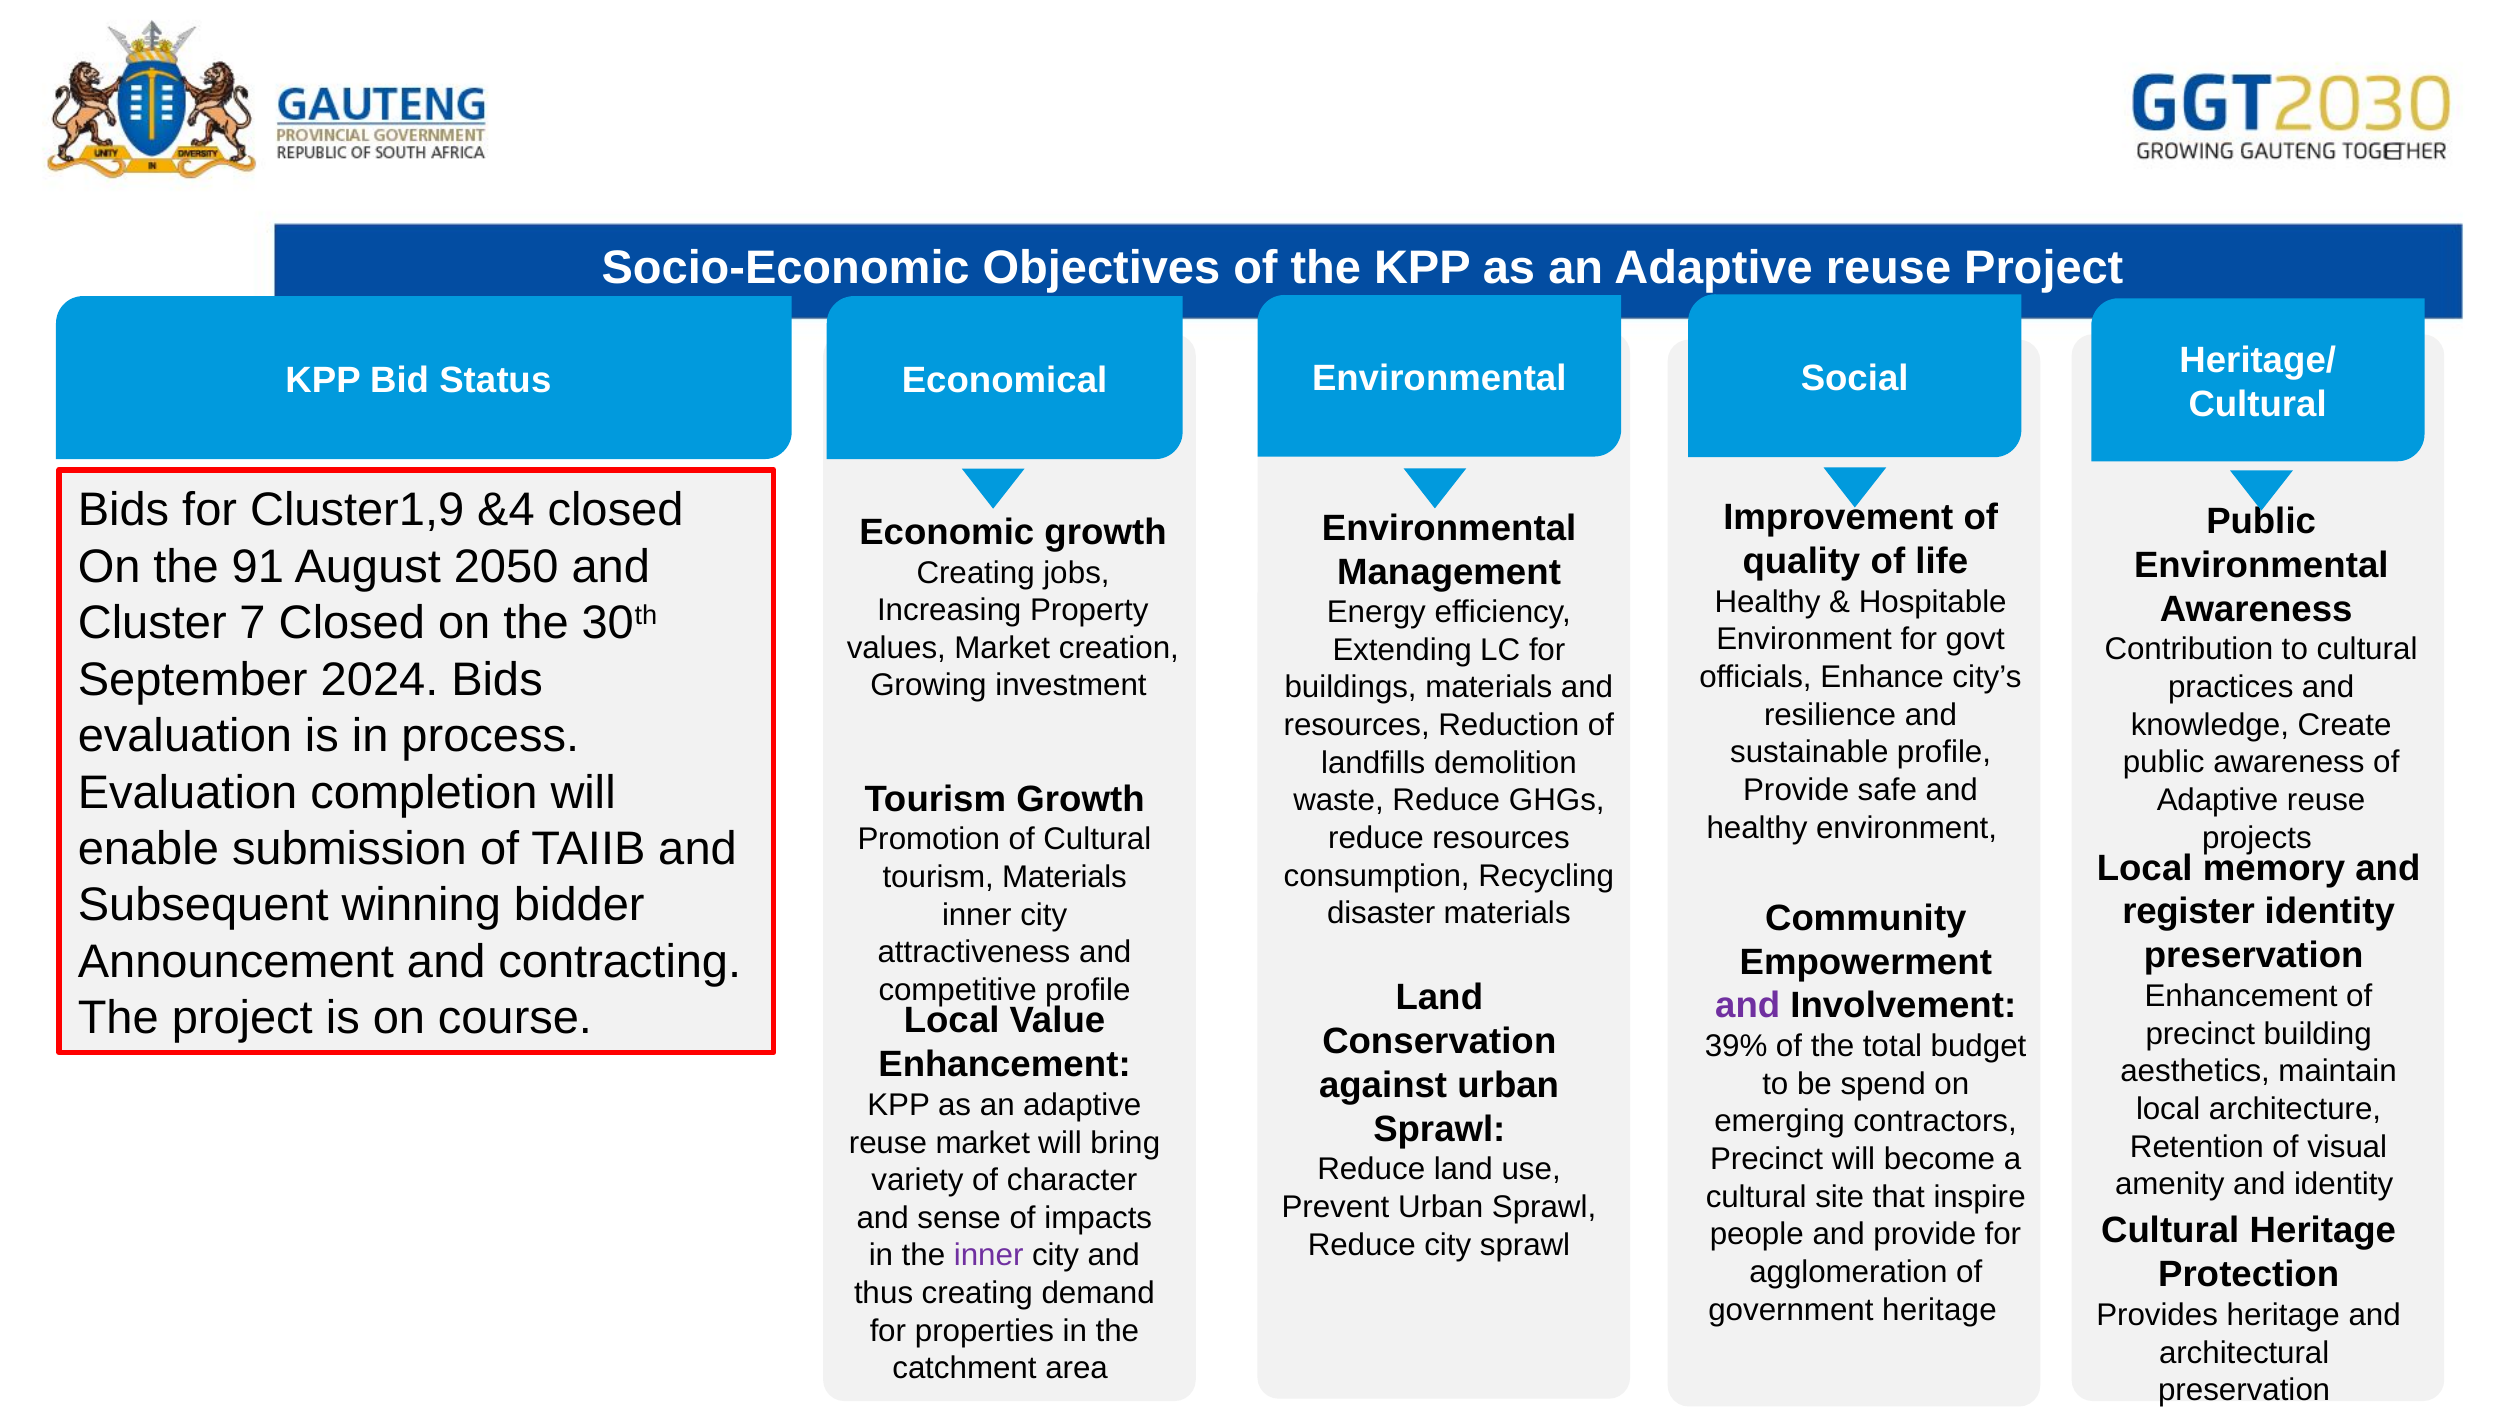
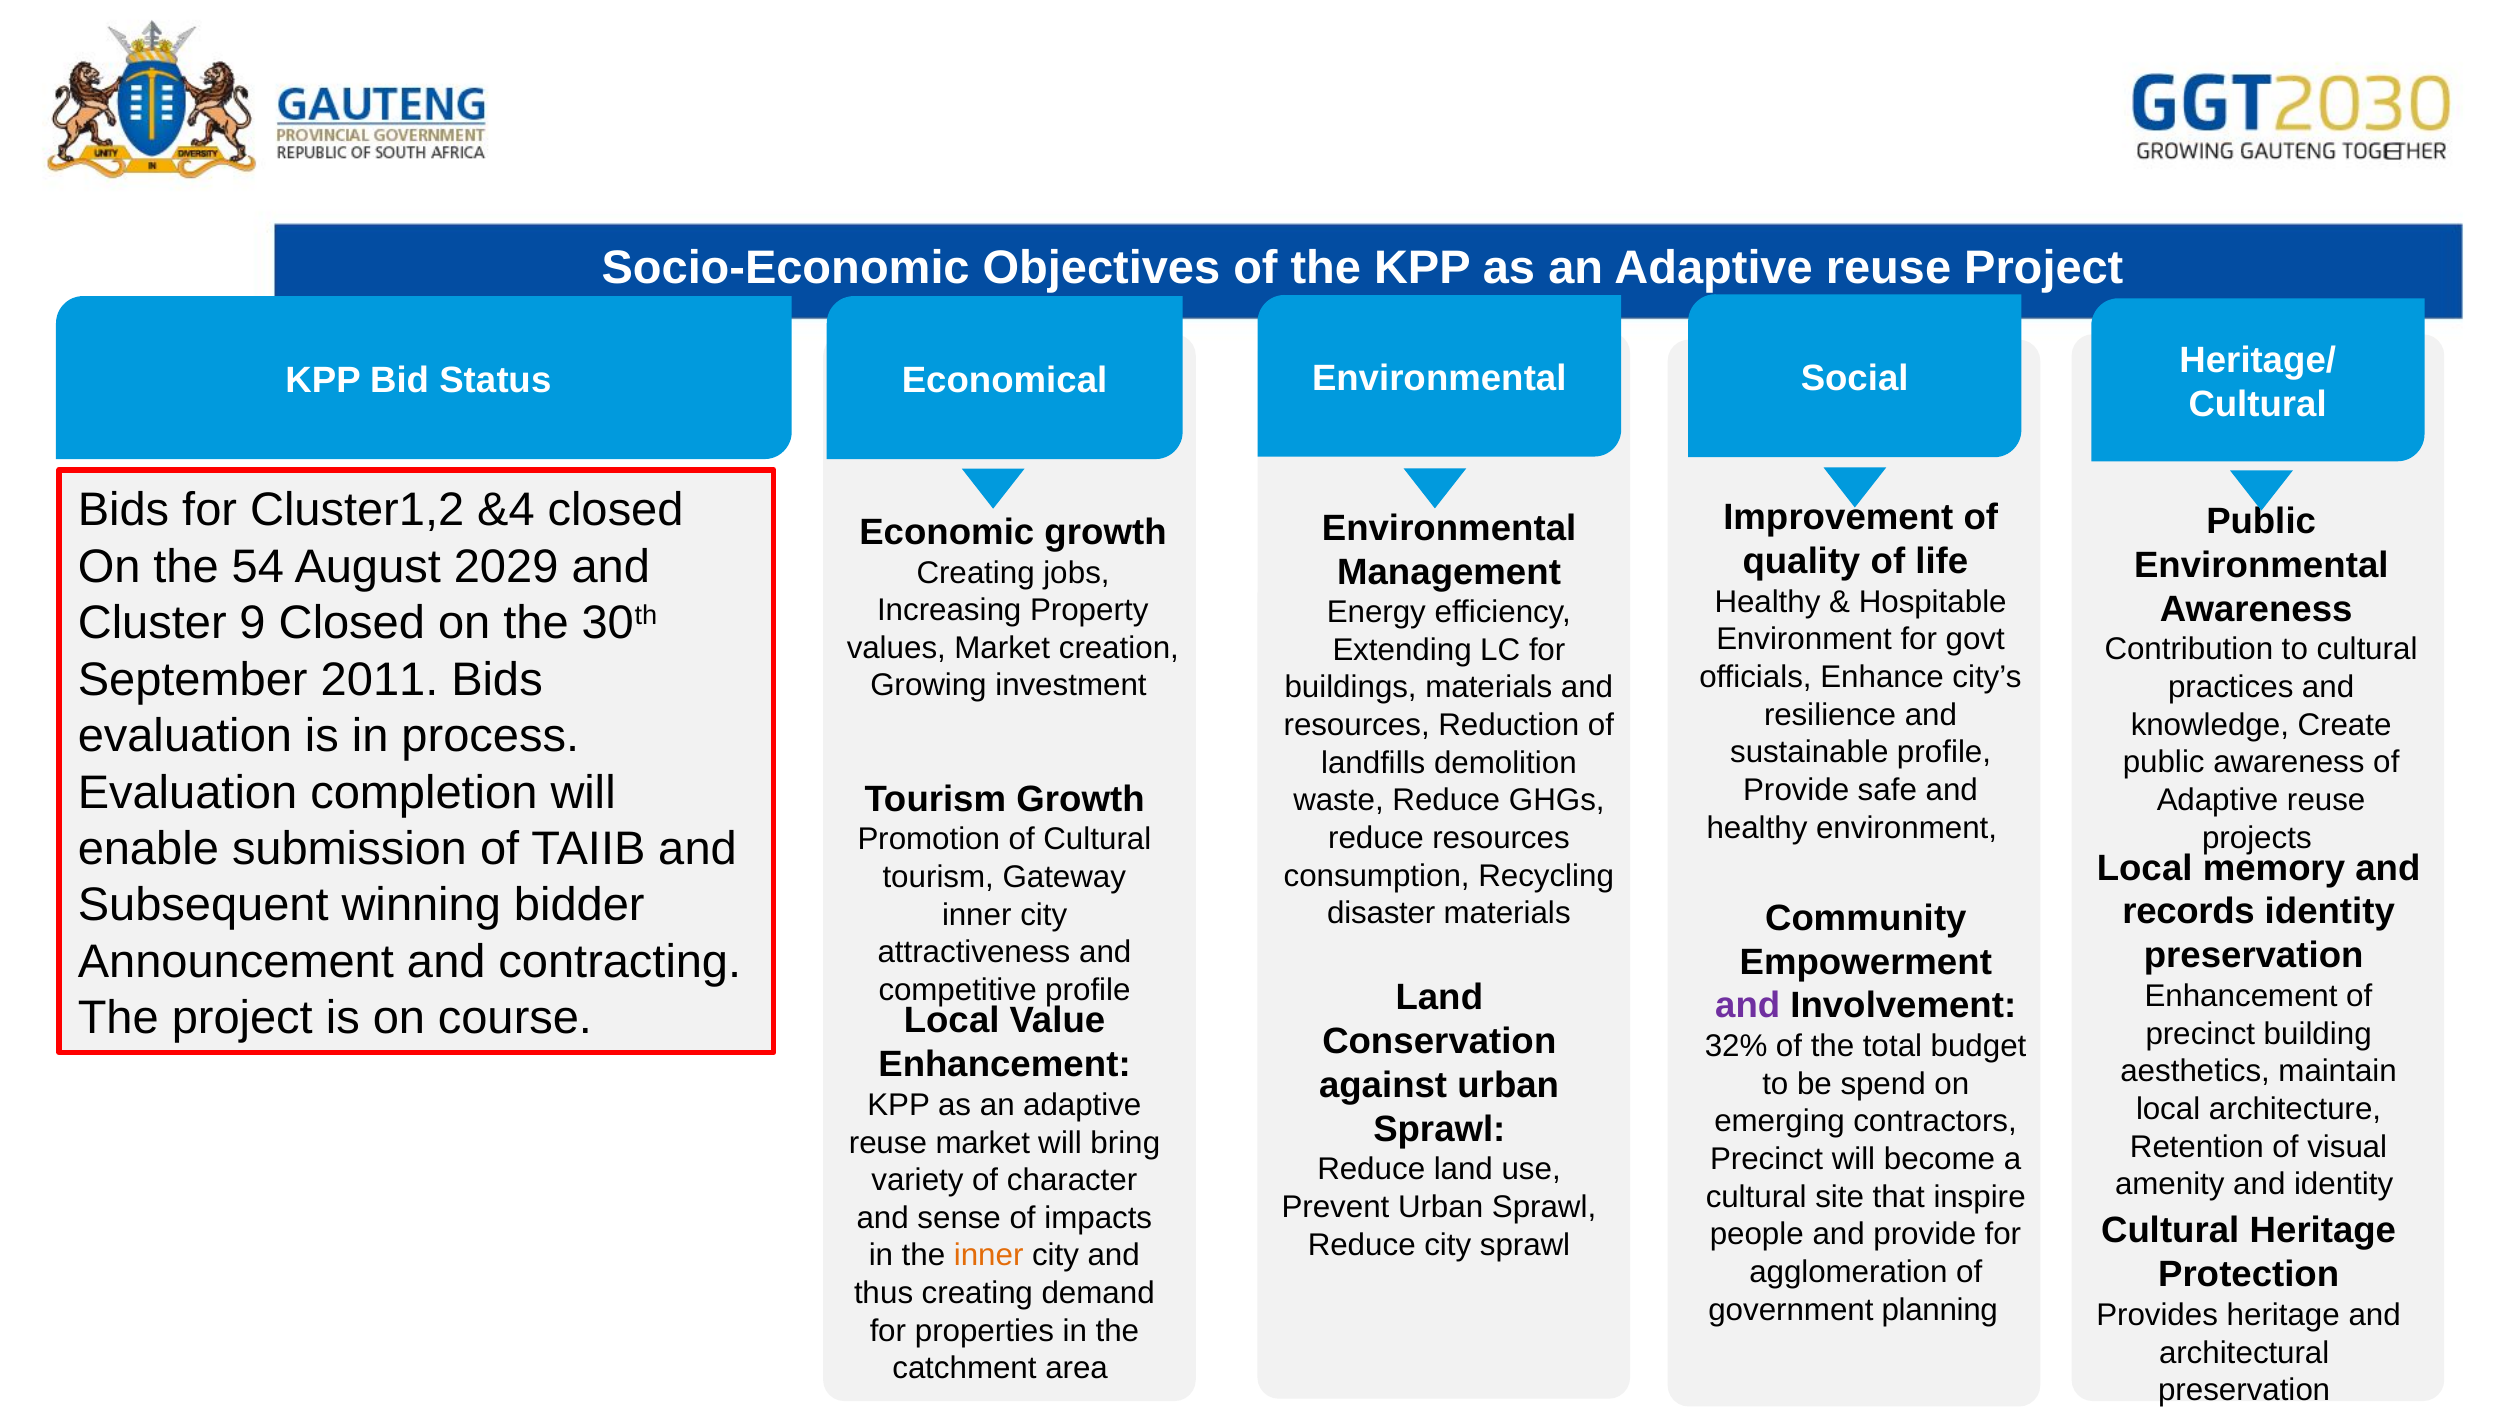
Cluster1,9: Cluster1,9 -> Cluster1,2
91: 91 -> 54
2050: 2050 -> 2029
7: 7 -> 9
2024: 2024 -> 2011
tourism Materials: Materials -> Gateway
register: register -> records
39%: 39% -> 32%
inner at (989, 1255) colour: purple -> orange
government heritage: heritage -> planning
